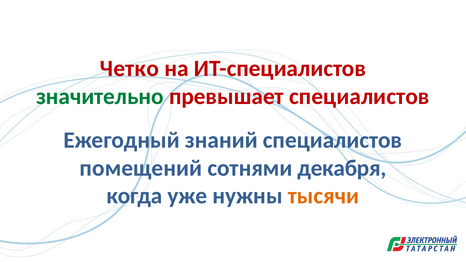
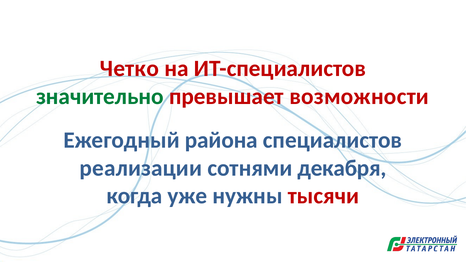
превышает специалистов: специалистов -> возможности
знаний: знаний -> района
помещений: помещений -> реализации
тысячи colour: orange -> red
